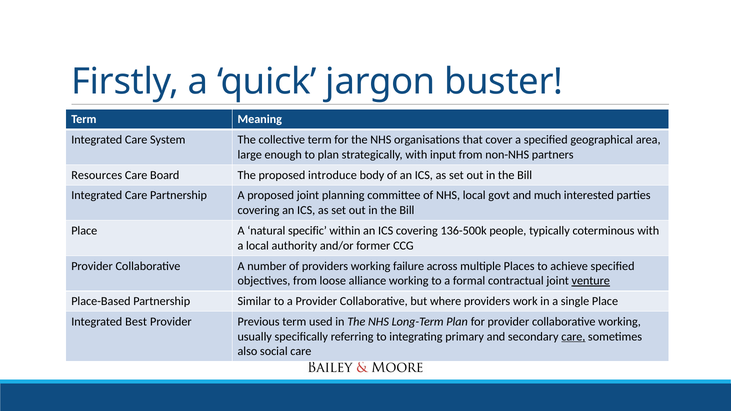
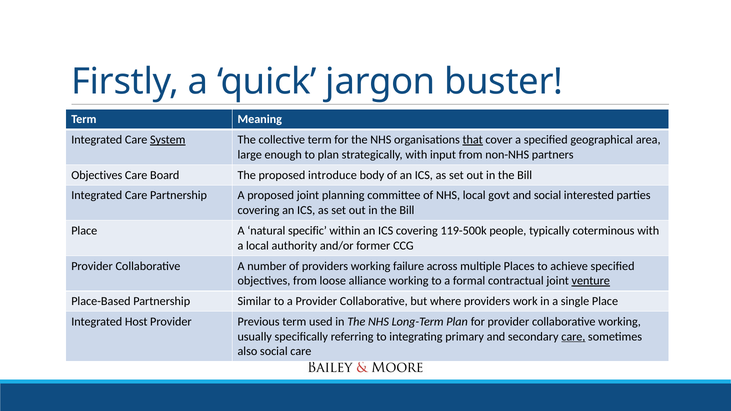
System underline: none -> present
that underline: none -> present
Resources at (97, 175): Resources -> Objectives
and much: much -> social
136-500k: 136-500k -> 119-500k
Best: Best -> Host
